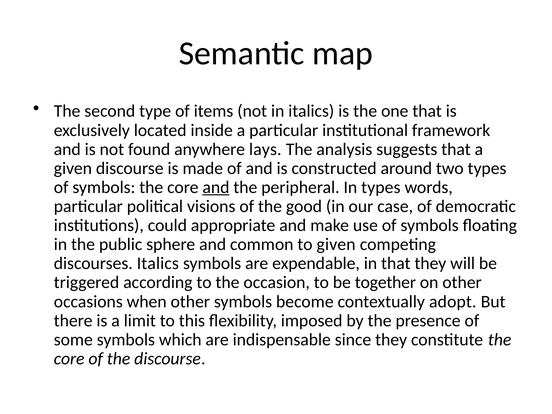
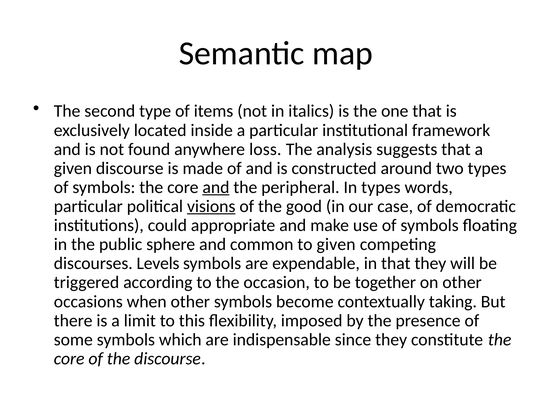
lays: lays -> loss
visions underline: none -> present
discourses Italics: Italics -> Levels
adopt: adopt -> taking
